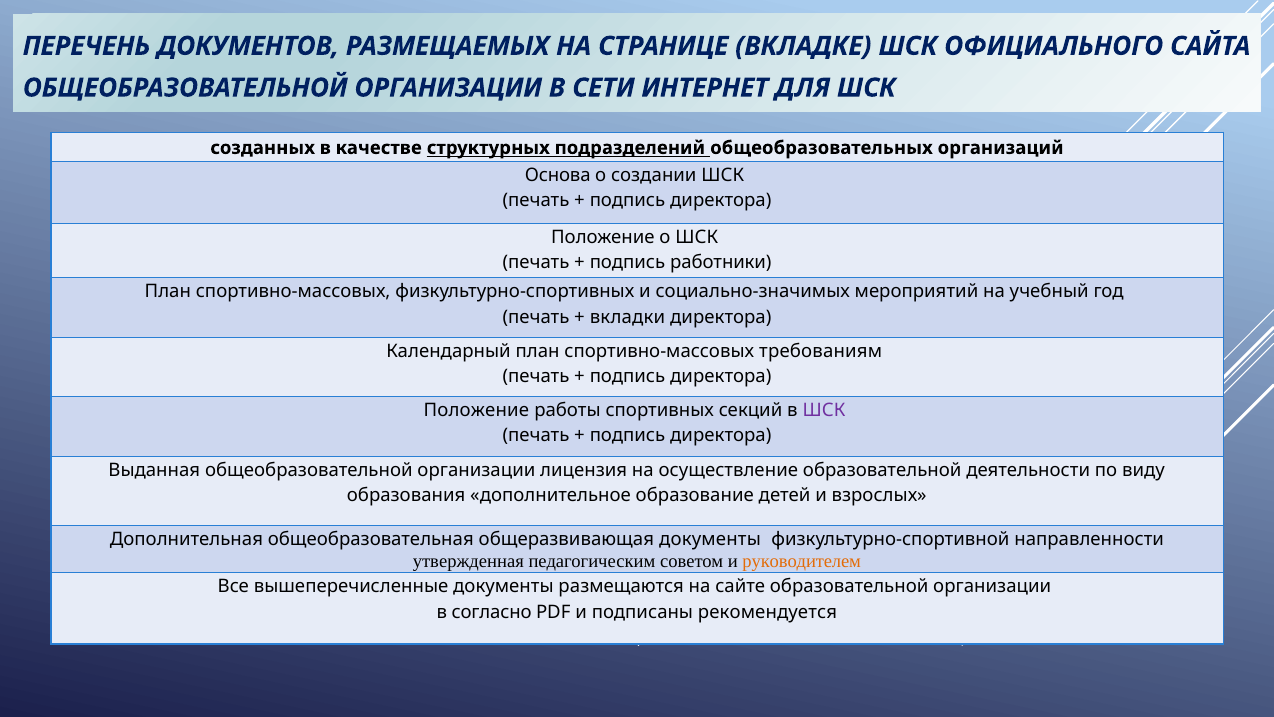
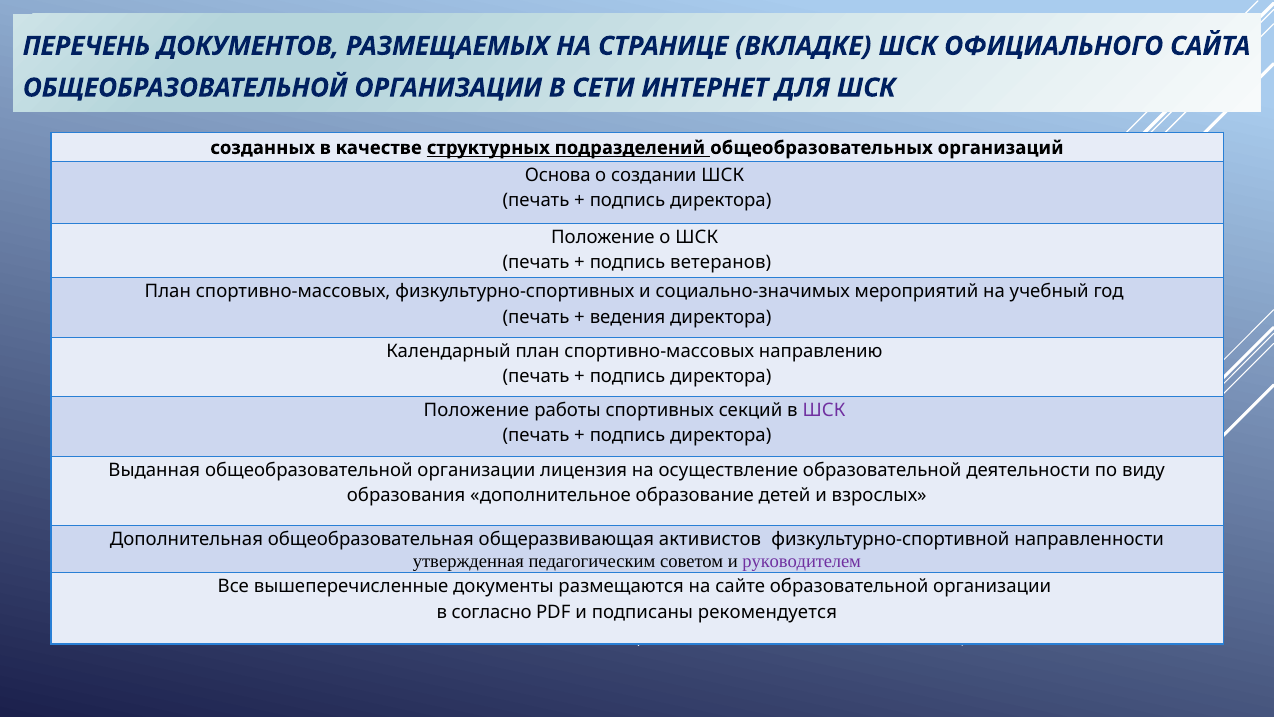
работники: работники -> ветеранов
вкладки: вкладки -> ведения
требованиям: требованиям -> направлению
общеразвивающая документы: документы -> активистов
руководителем colour: orange -> purple
